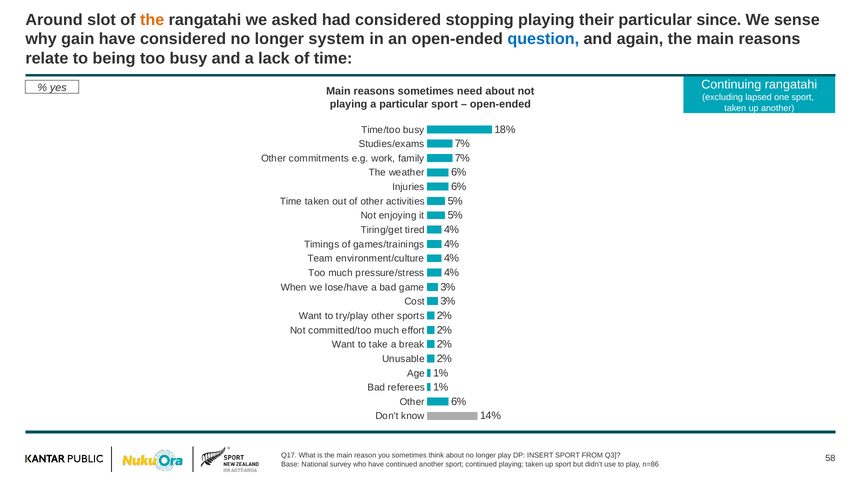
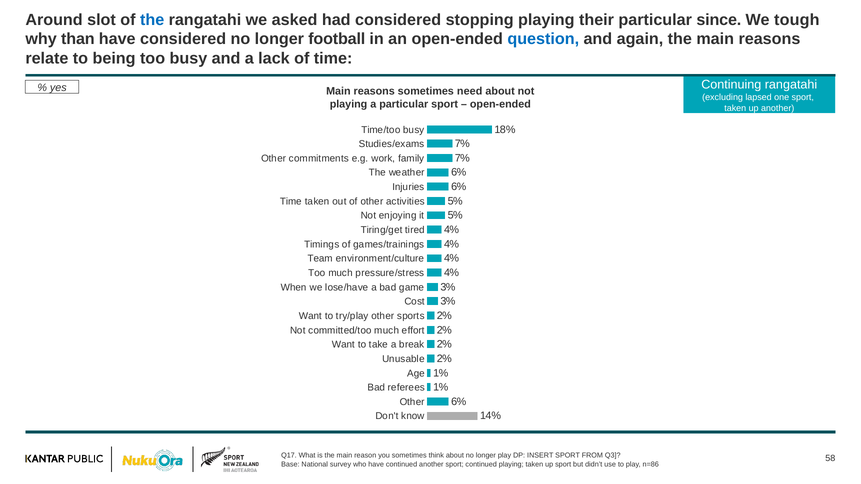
the at (152, 20) colour: orange -> blue
sense: sense -> tough
gain: gain -> than
system: system -> football
